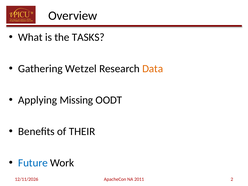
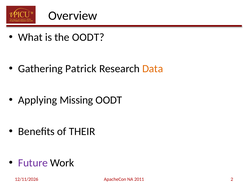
the TASKS: TASKS -> OODT
Wetzel: Wetzel -> Patrick
Future colour: blue -> purple
